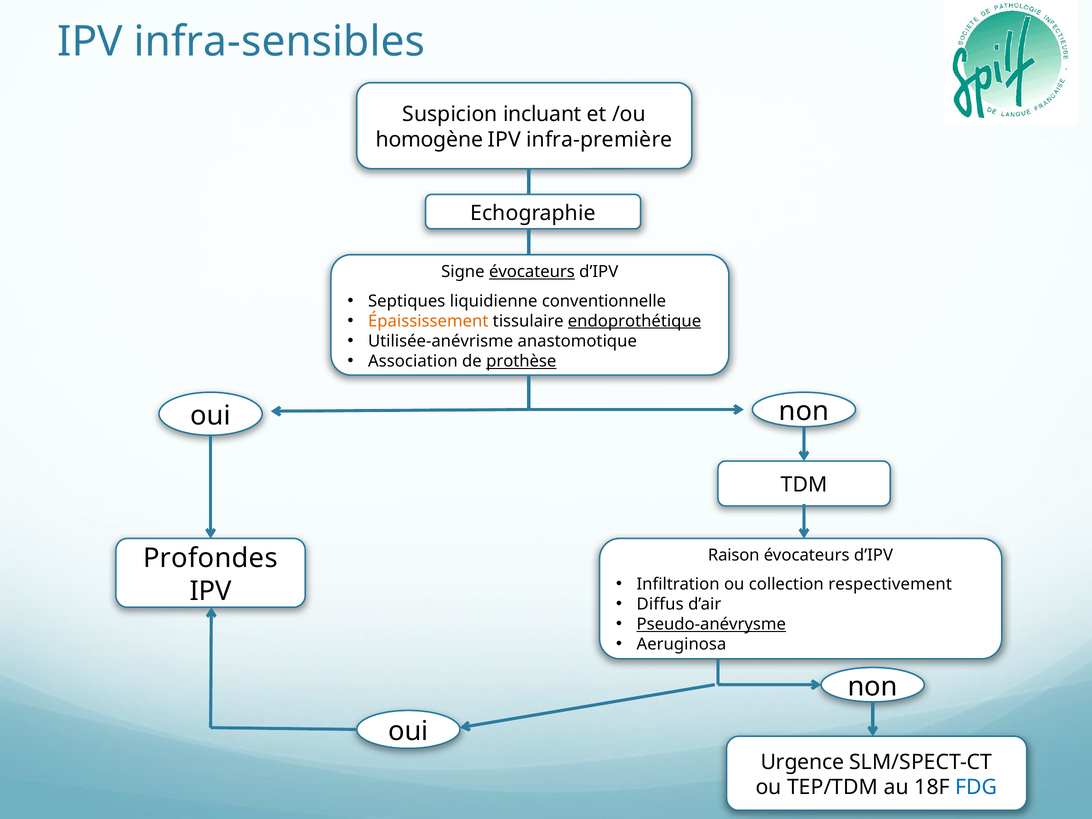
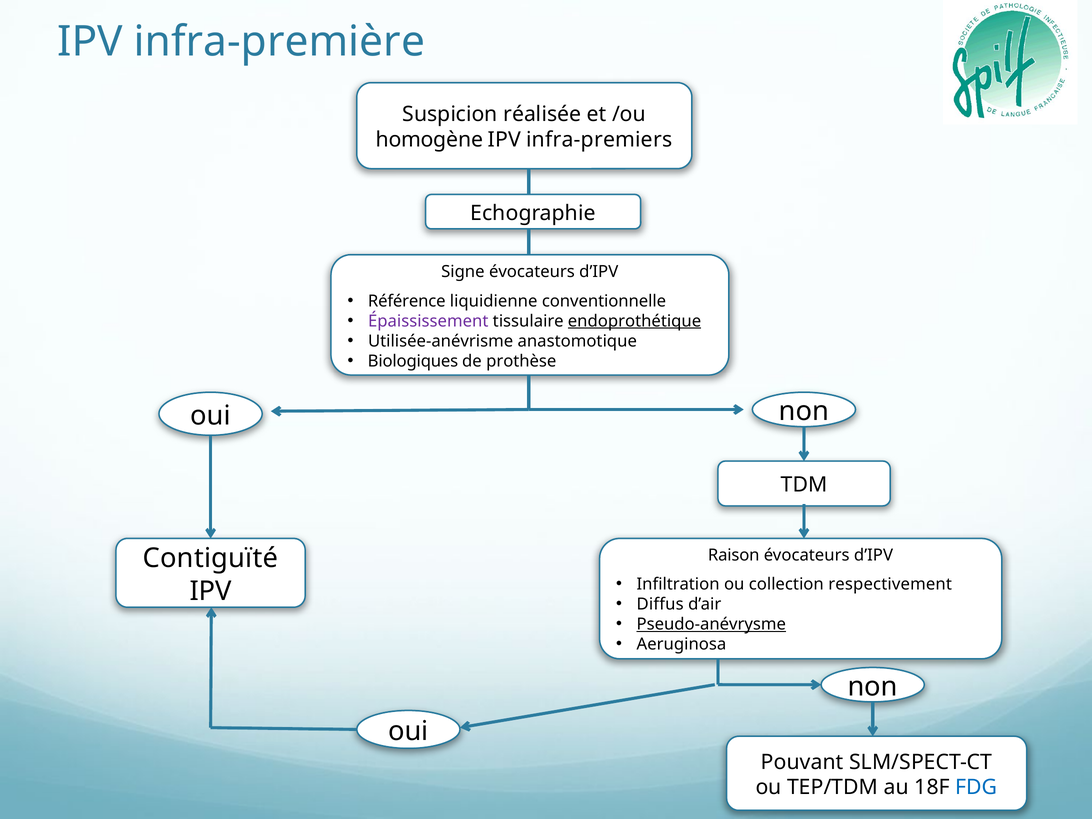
infra-sensibles: infra-sensibles -> infra-première
incluant: incluant -> réalisée
infra-première: infra-première -> infra-premiers
évocateurs at (532, 272) underline: present -> none
Septiques: Septiques -> Référence
Épaississement colour: orange -> purple
Association: Association -> Biologiques
prothèse underline: present -> none
Profondes: Profondes -> Contiguïté
Urgence: Urgence -> Pouvant
